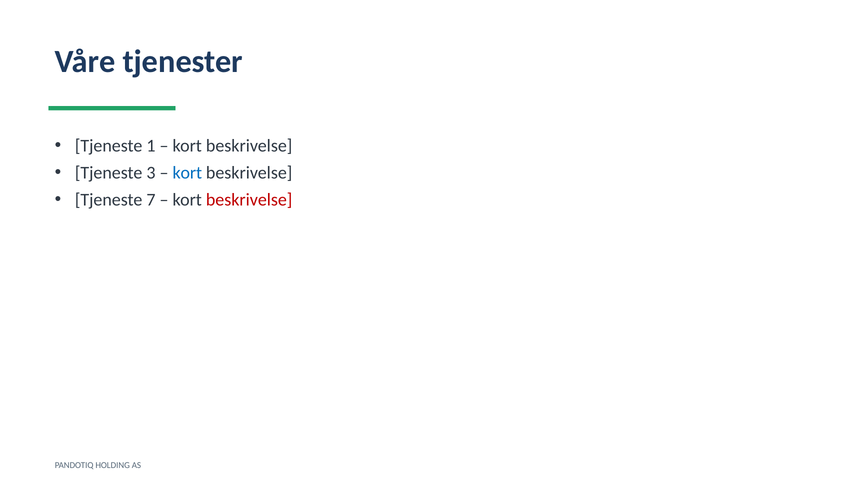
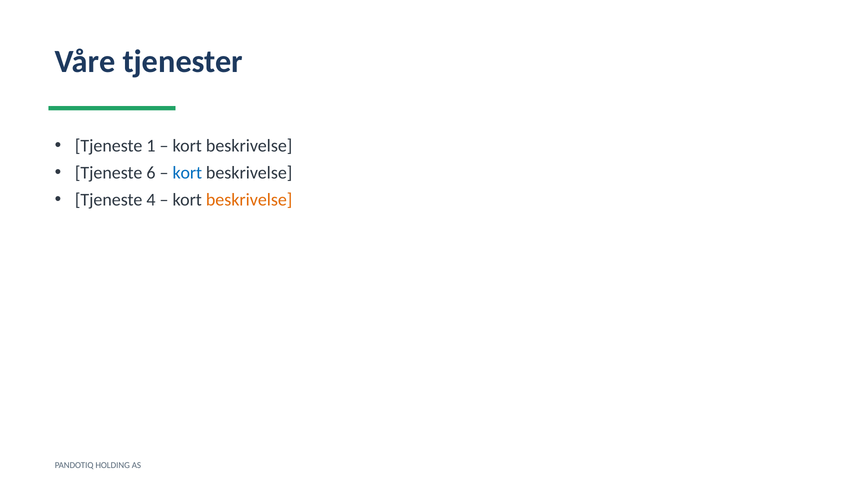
3: 3 -> 6
7: 7 -> 4
beskrivelse at (249, 200) colour: red -> orange
